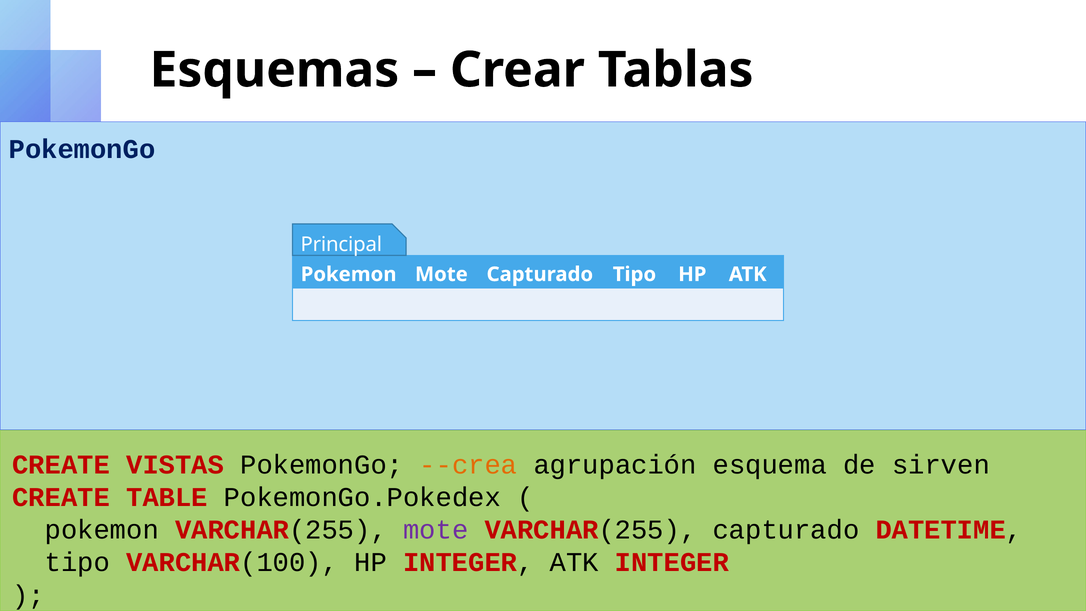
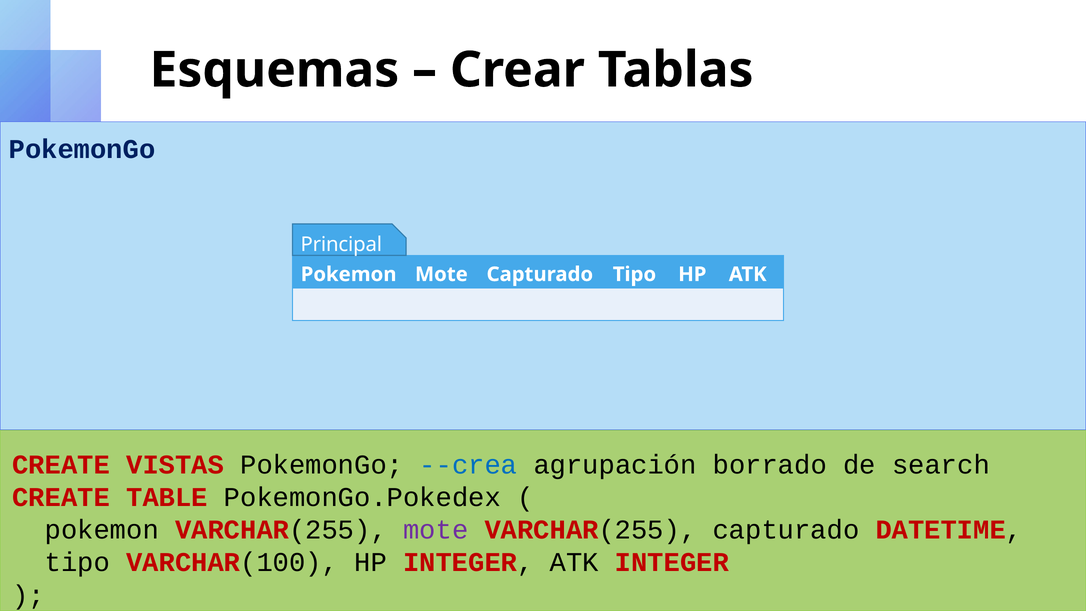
--crea colour: orange -> blue
esquema: esquema -> borrado
sirven: sirven -> search
